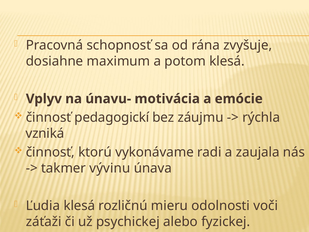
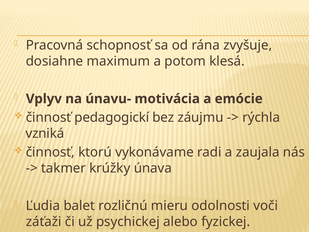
vývinu: vývinu -> krúžky
Ľudia klesá: klesá -> balet
